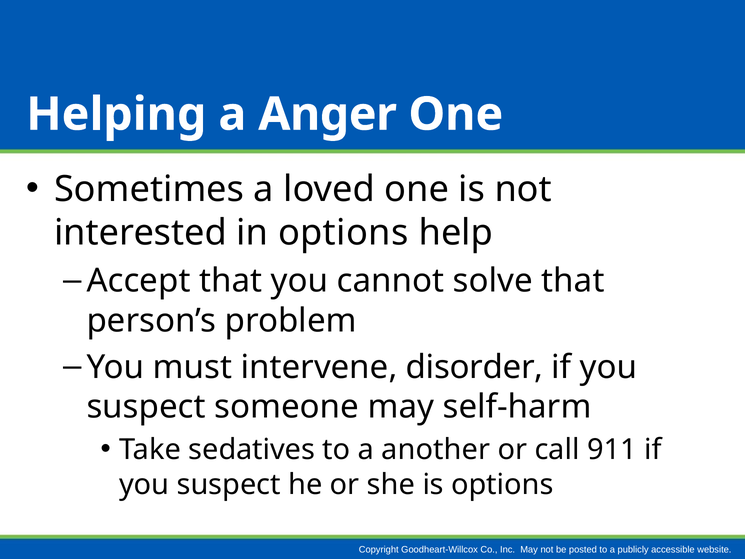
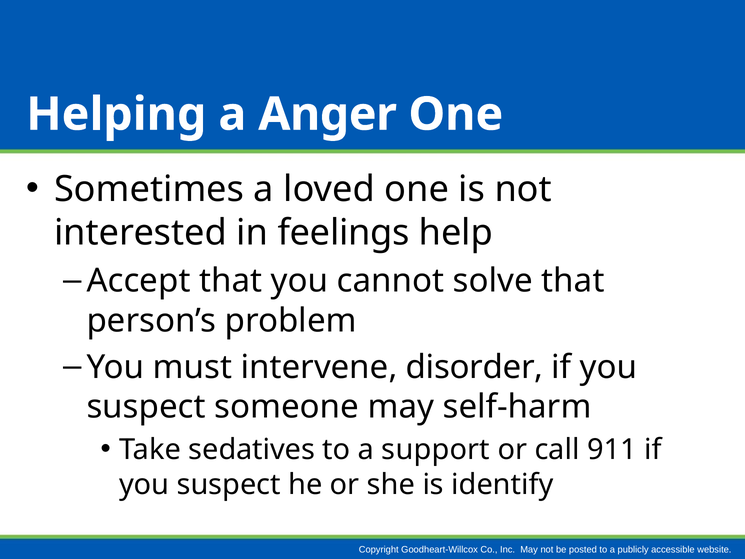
in options: options -> feelings
another: another -> support
is options: options -> identify
